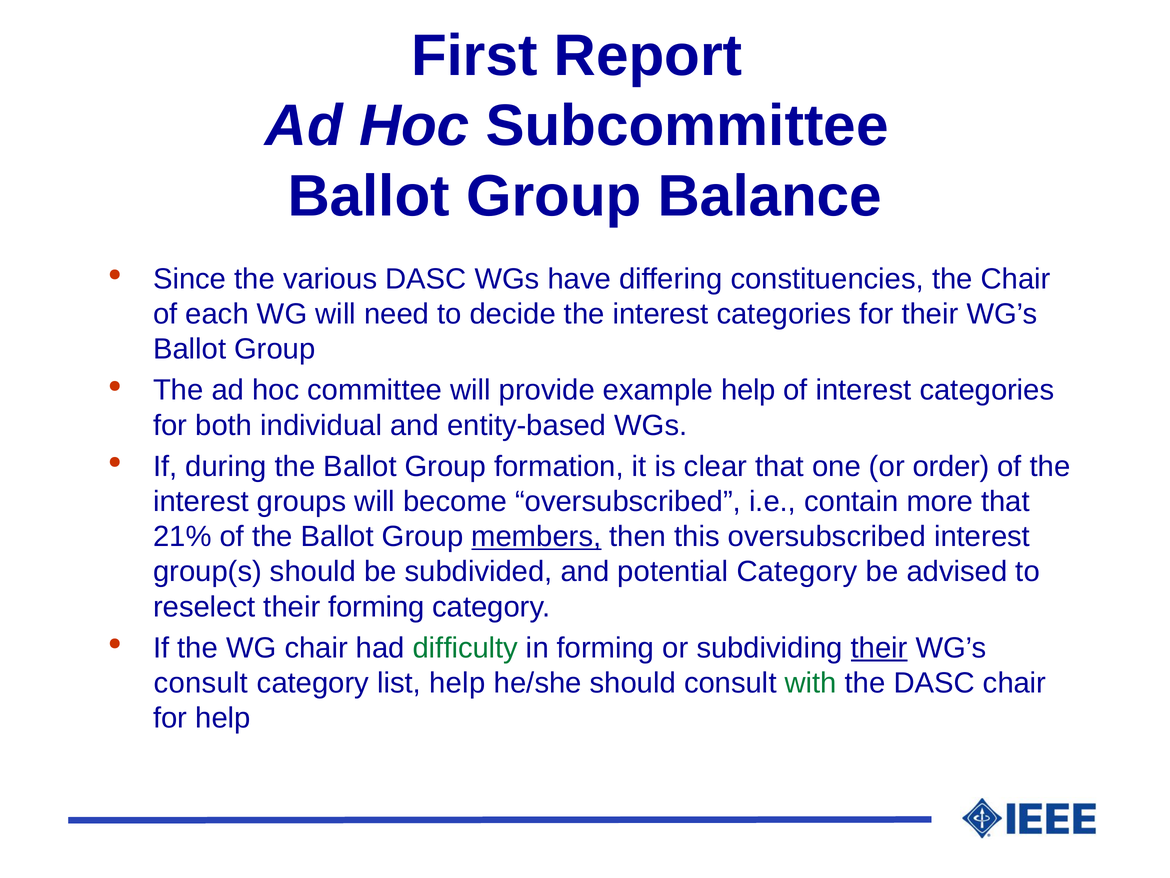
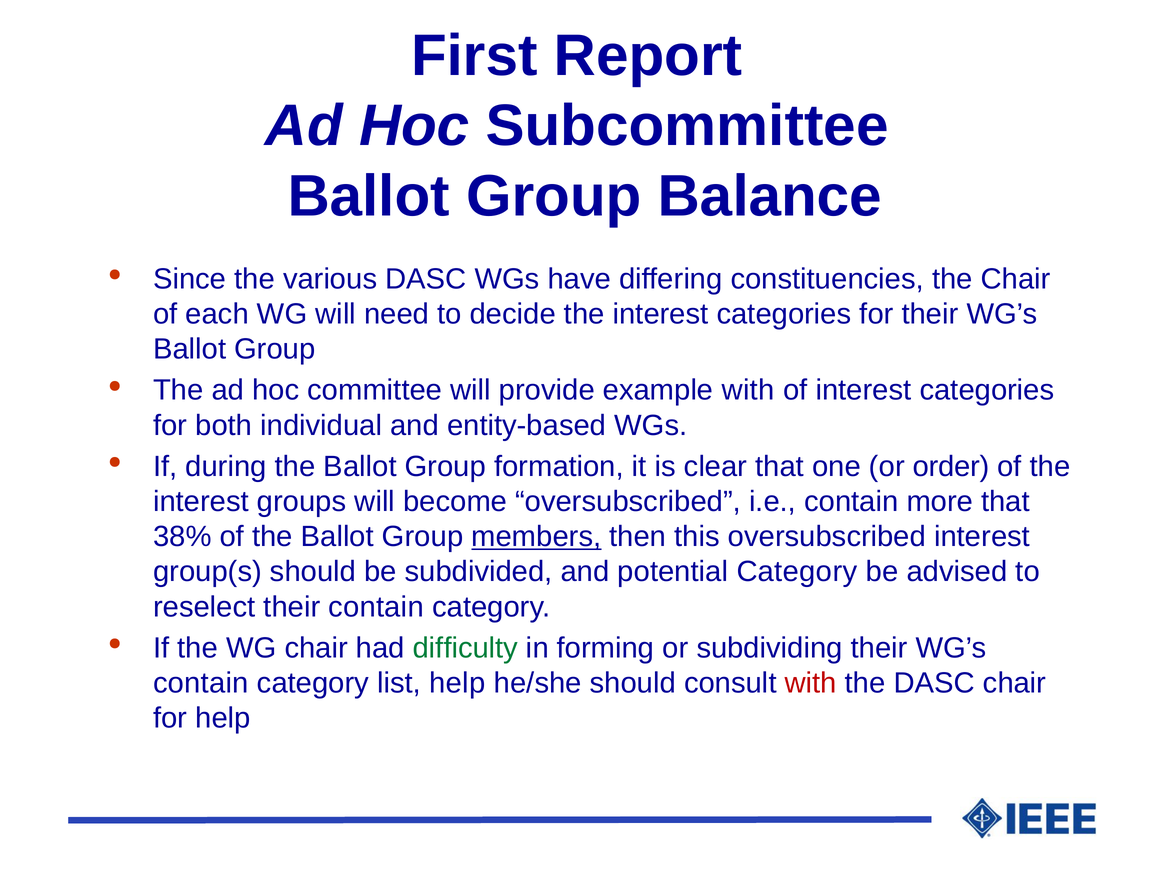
example help: help -> with
21%: 21% -> 38%
their forming: forming -> contain
their at (879, 647) underline: present -> none
consult at (201, 683): consult -> contain
with at (811, 683) colour: green -> red
